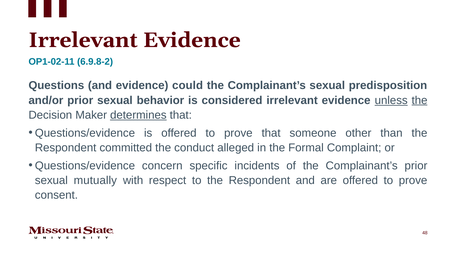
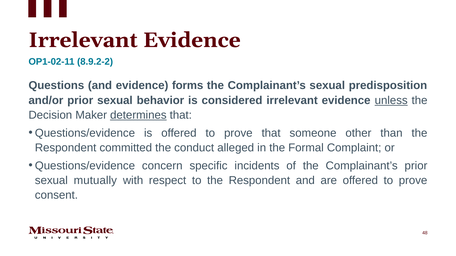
6.9.8-2: 6.9.8-2 -> 8.9.2-2
could: could -> forms
the at (420, 100) underline: present -> none
